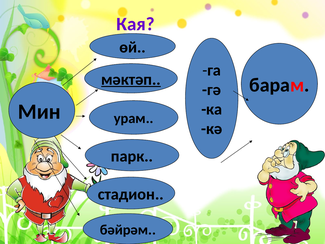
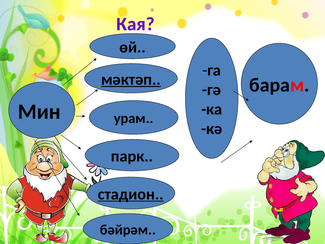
стадион underline: none -> present
